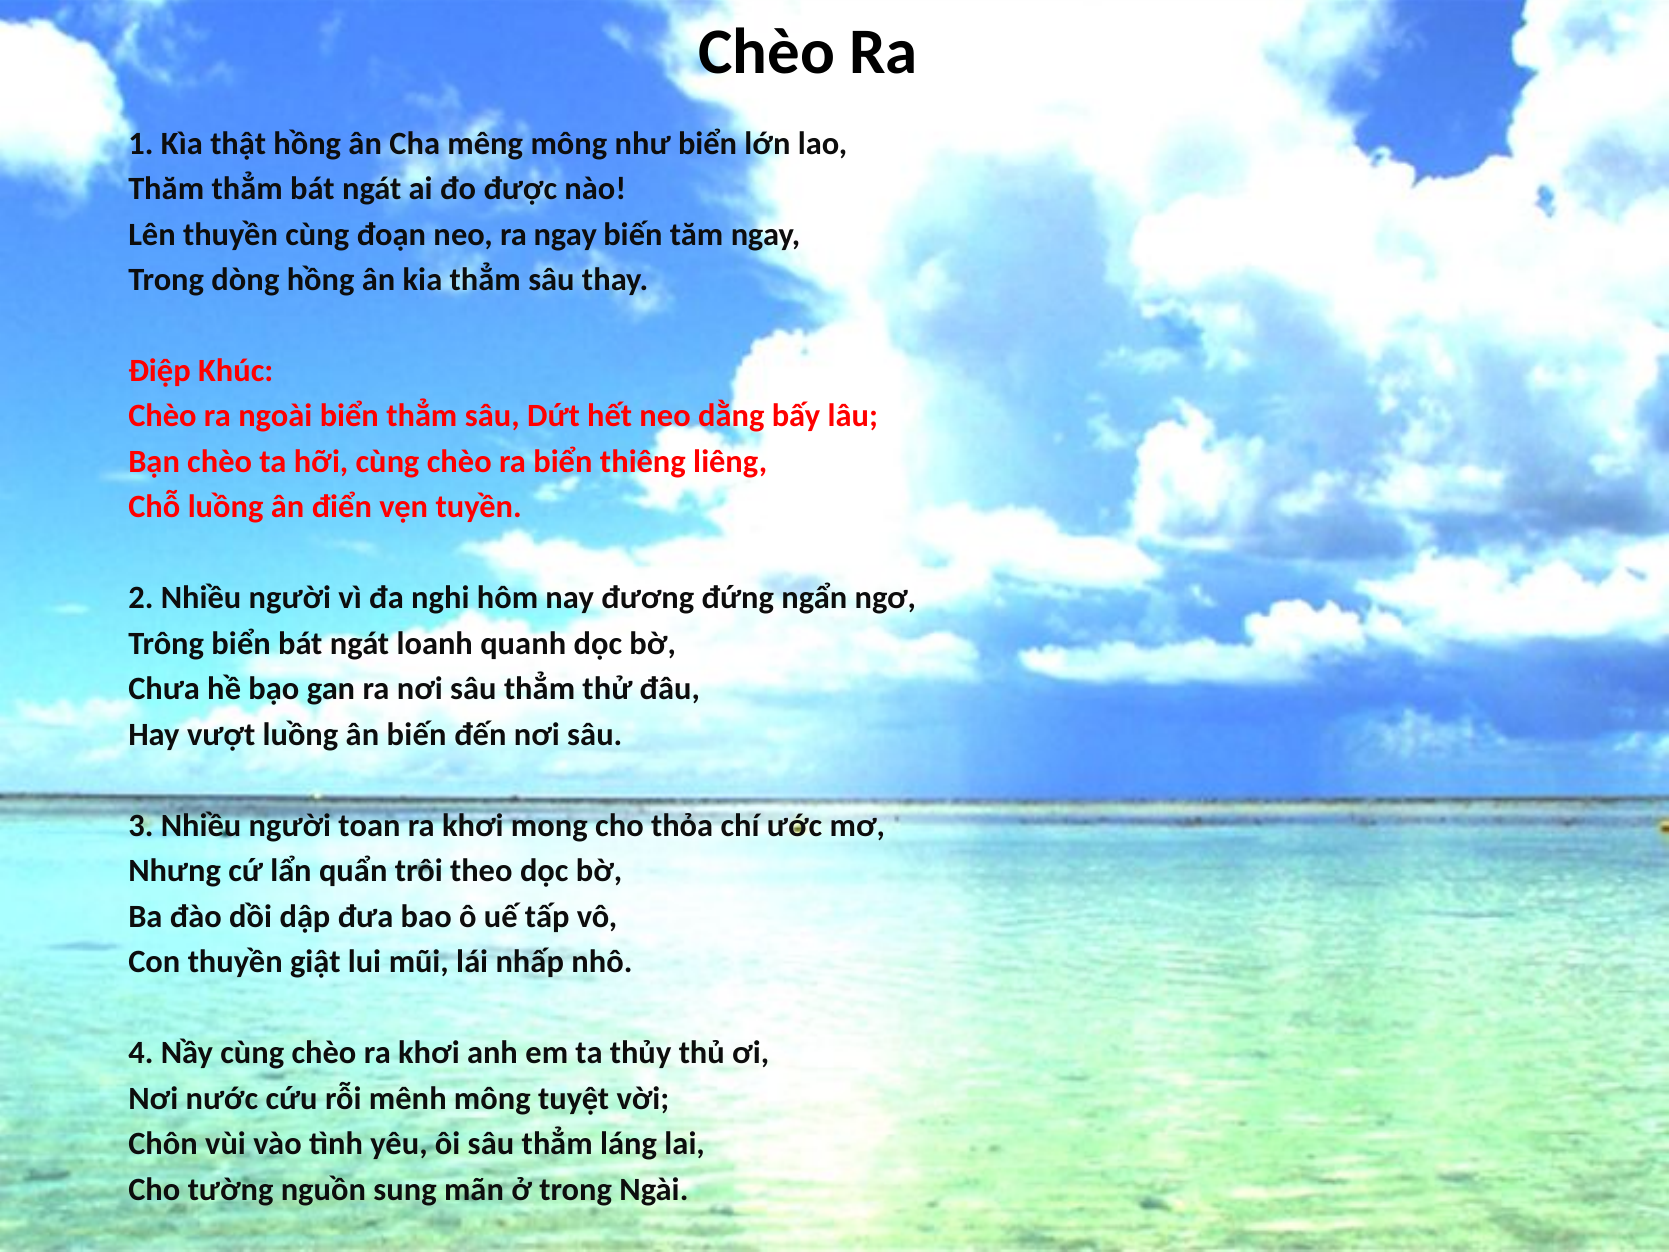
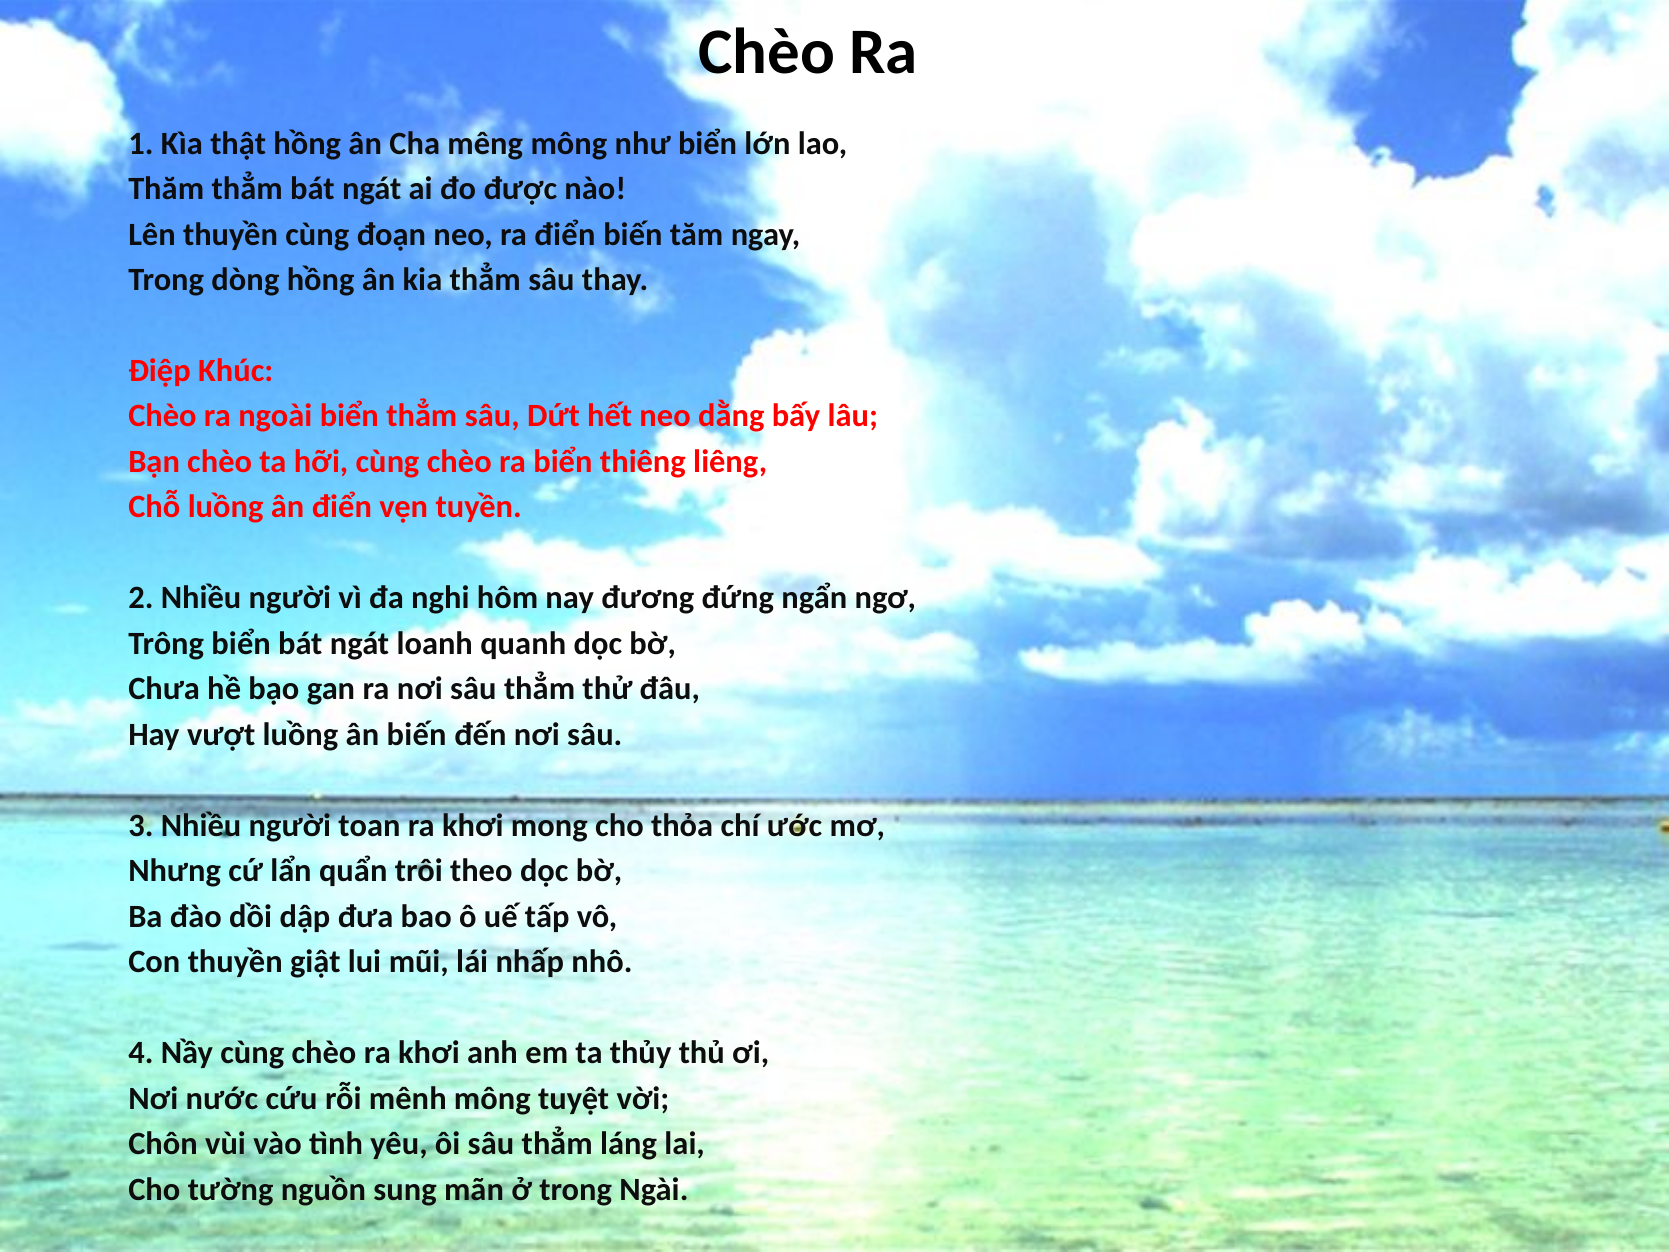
ra ngay: ngay -> điển
